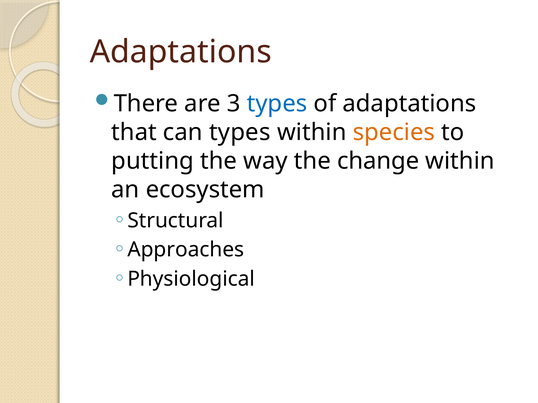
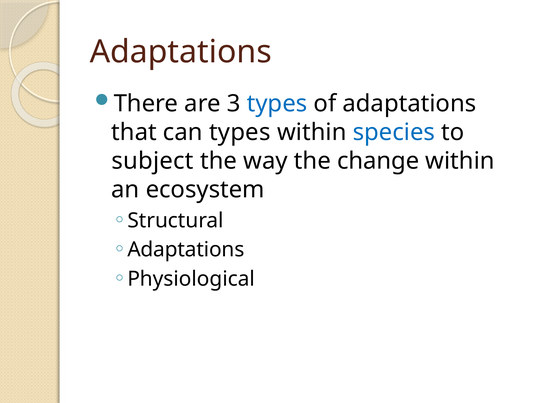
species colour: orange -> blue
putting: putting -> subject
Approaches at (186, 250): Approaches -> Adaptations
